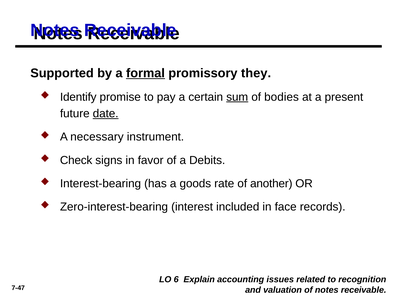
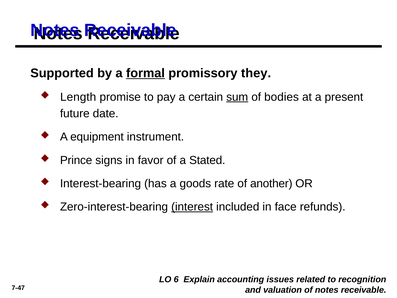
Identify: Identify -> Length
date underline: present -> none
necessary: necessary -> equipment
Check: Check -> Prince
Debits: Debits -> Stated
interest underline: none -> present
records: records -> refunds
